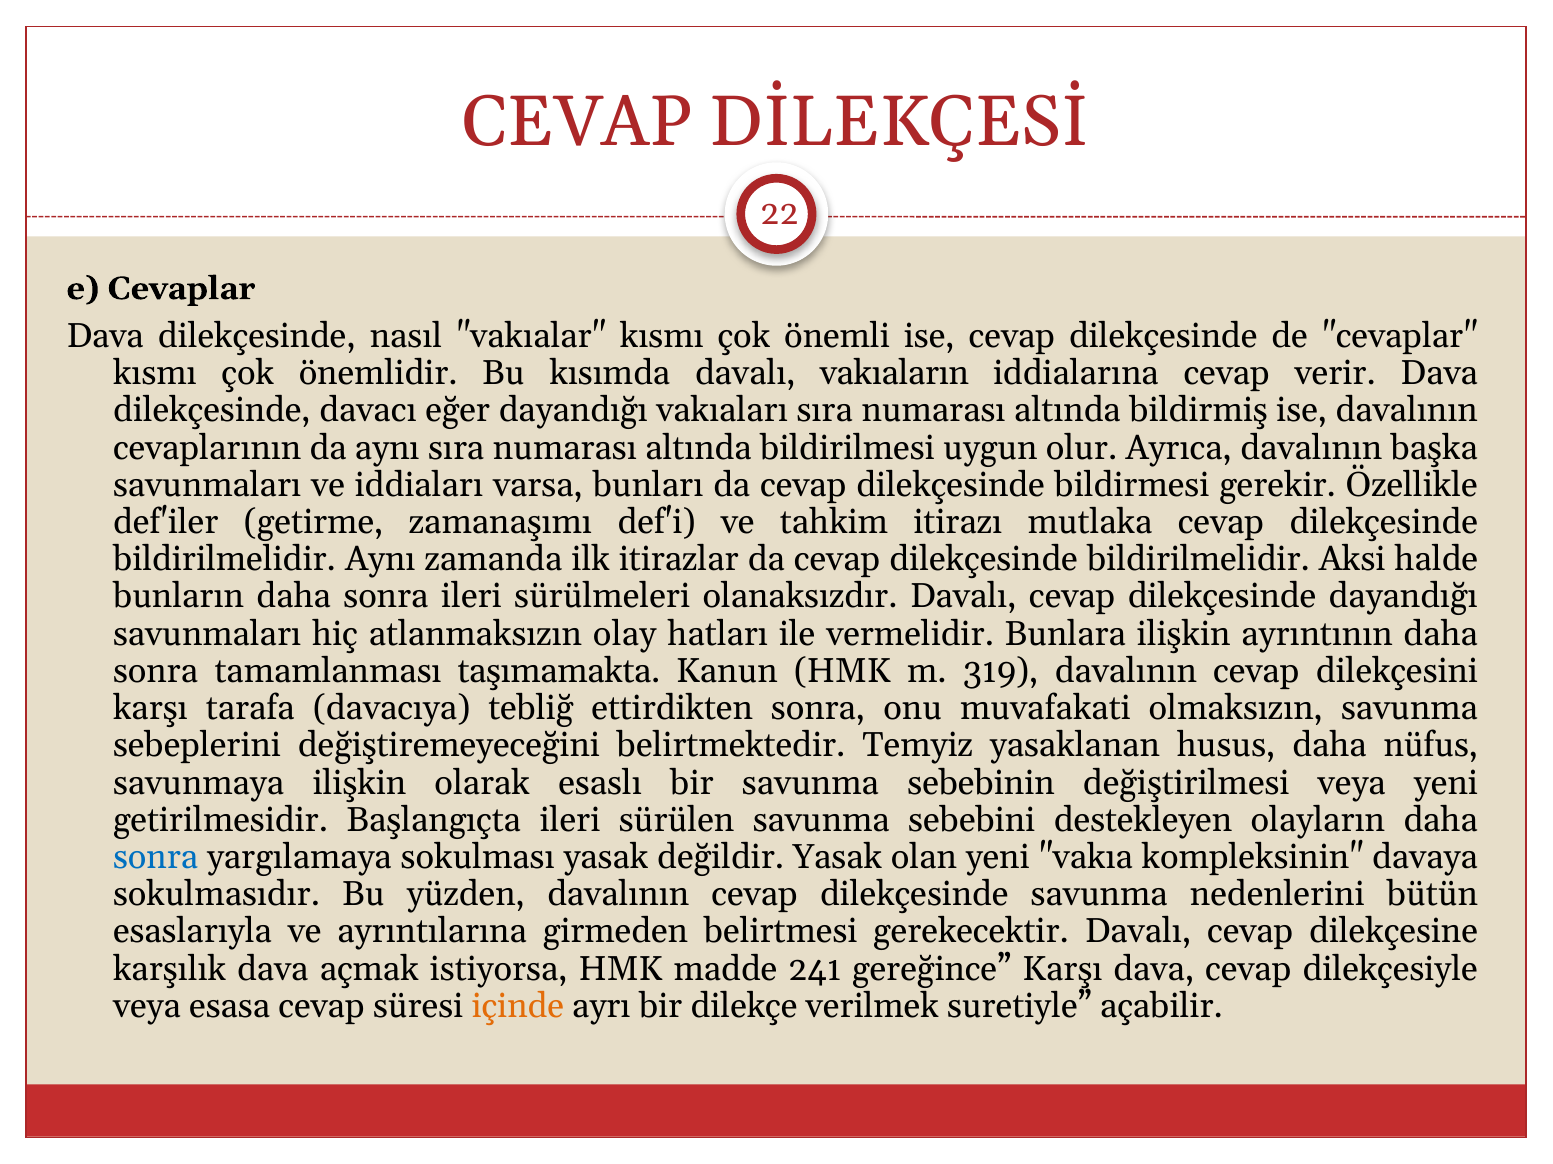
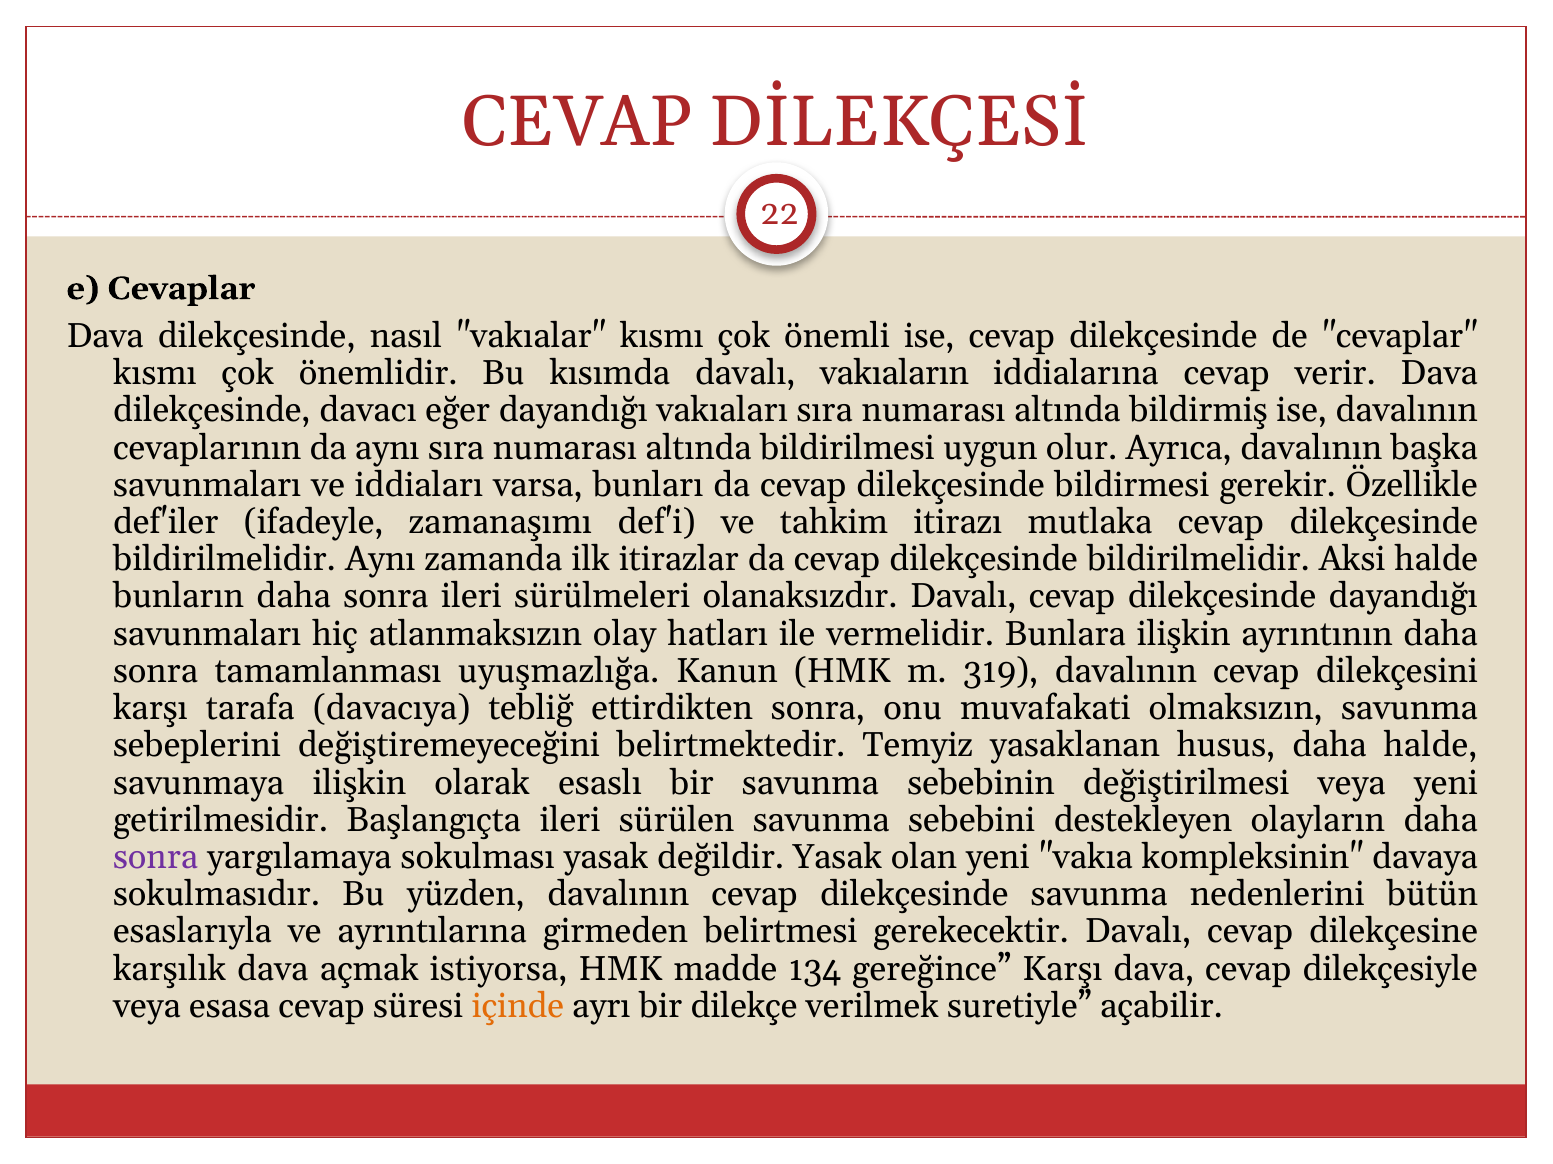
getirme: getirme -> ifadeyle
taşımamakta: taşımamakta -> uyuşmazlığa
daha nüfus: nüfus -> halde
sonra at (156, 858) colour: blue -> purple
241: 241 -> 134
